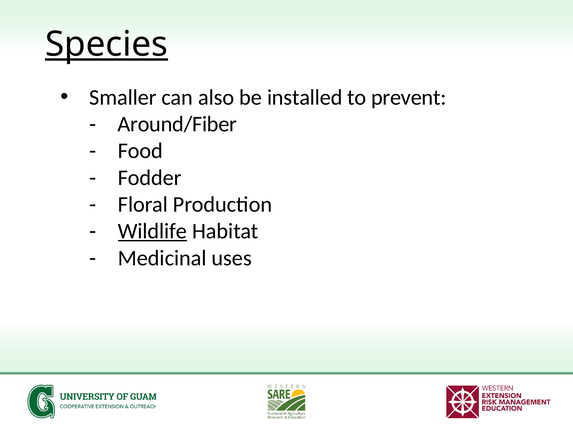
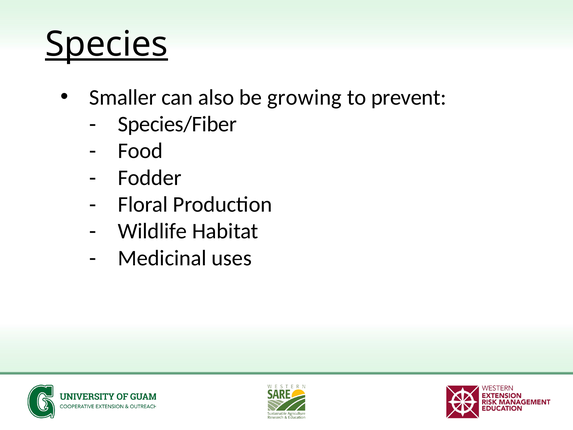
installed: installed -> growing
Around/Fiber: Around/Fiber -> Species/Fiber
Wildlife underline: present -> none
